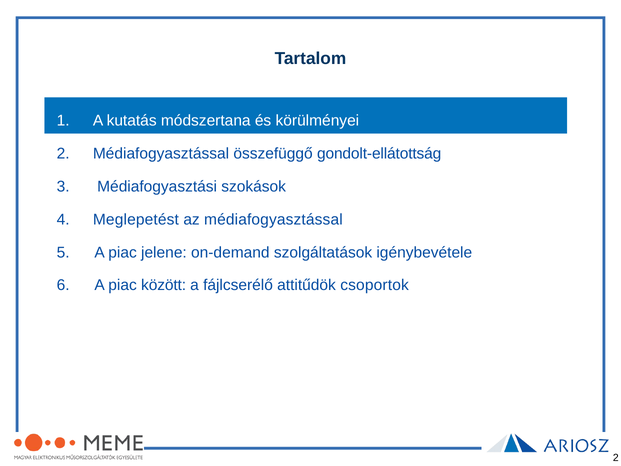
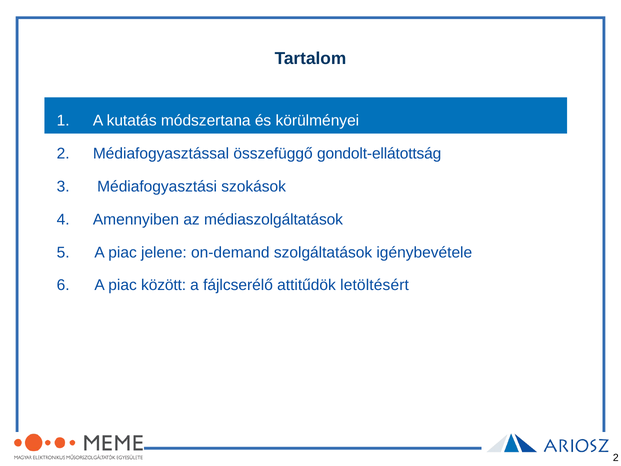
Meglepetést: Meglepetést -> Amennyiben
az médiafogyasztással: médiafogyasztással -> médiaszolgáltatások
csoportok: csoportok -> letöltésért
